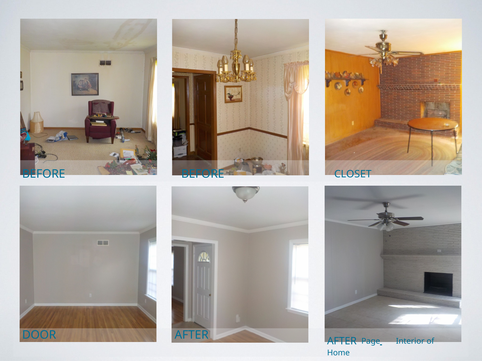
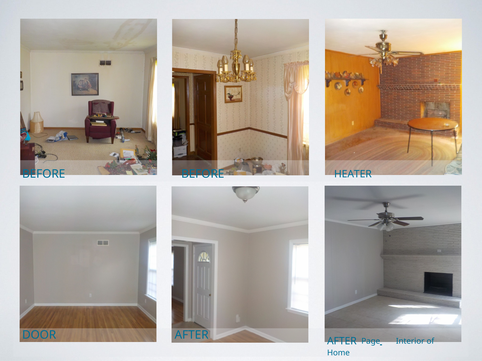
CLOSET: CLOSET -> HEATER
